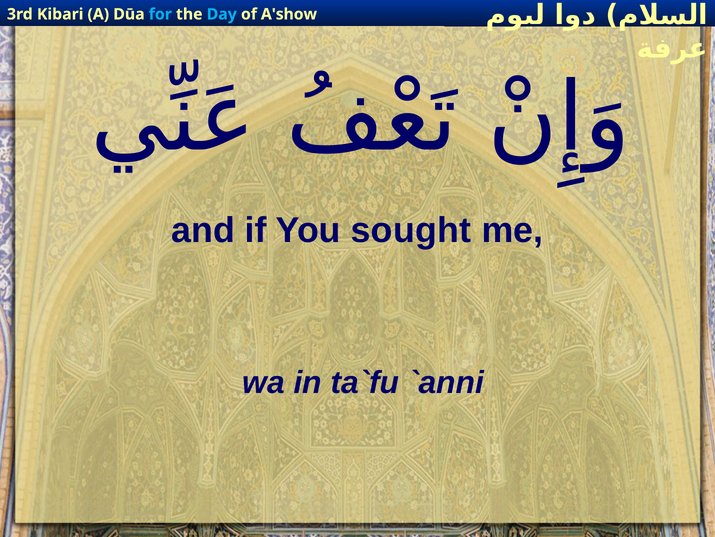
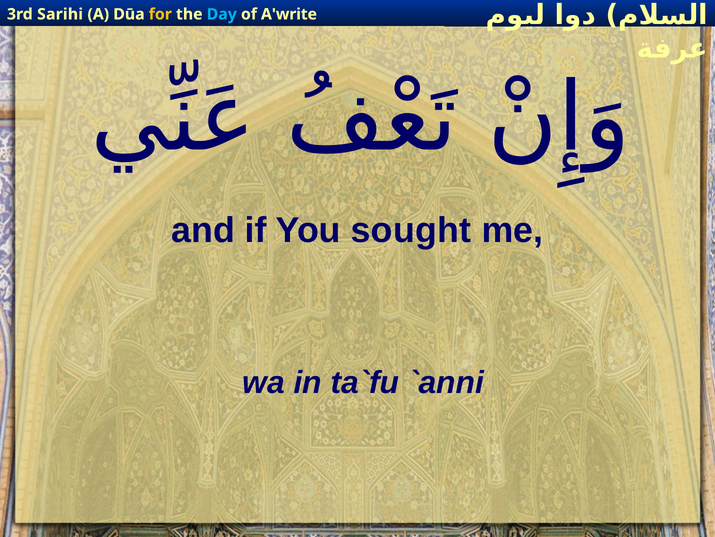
Kibari: Kibari -> Sarihi
for colour: light blue -> yellow
A'show: A'show -> A'write
